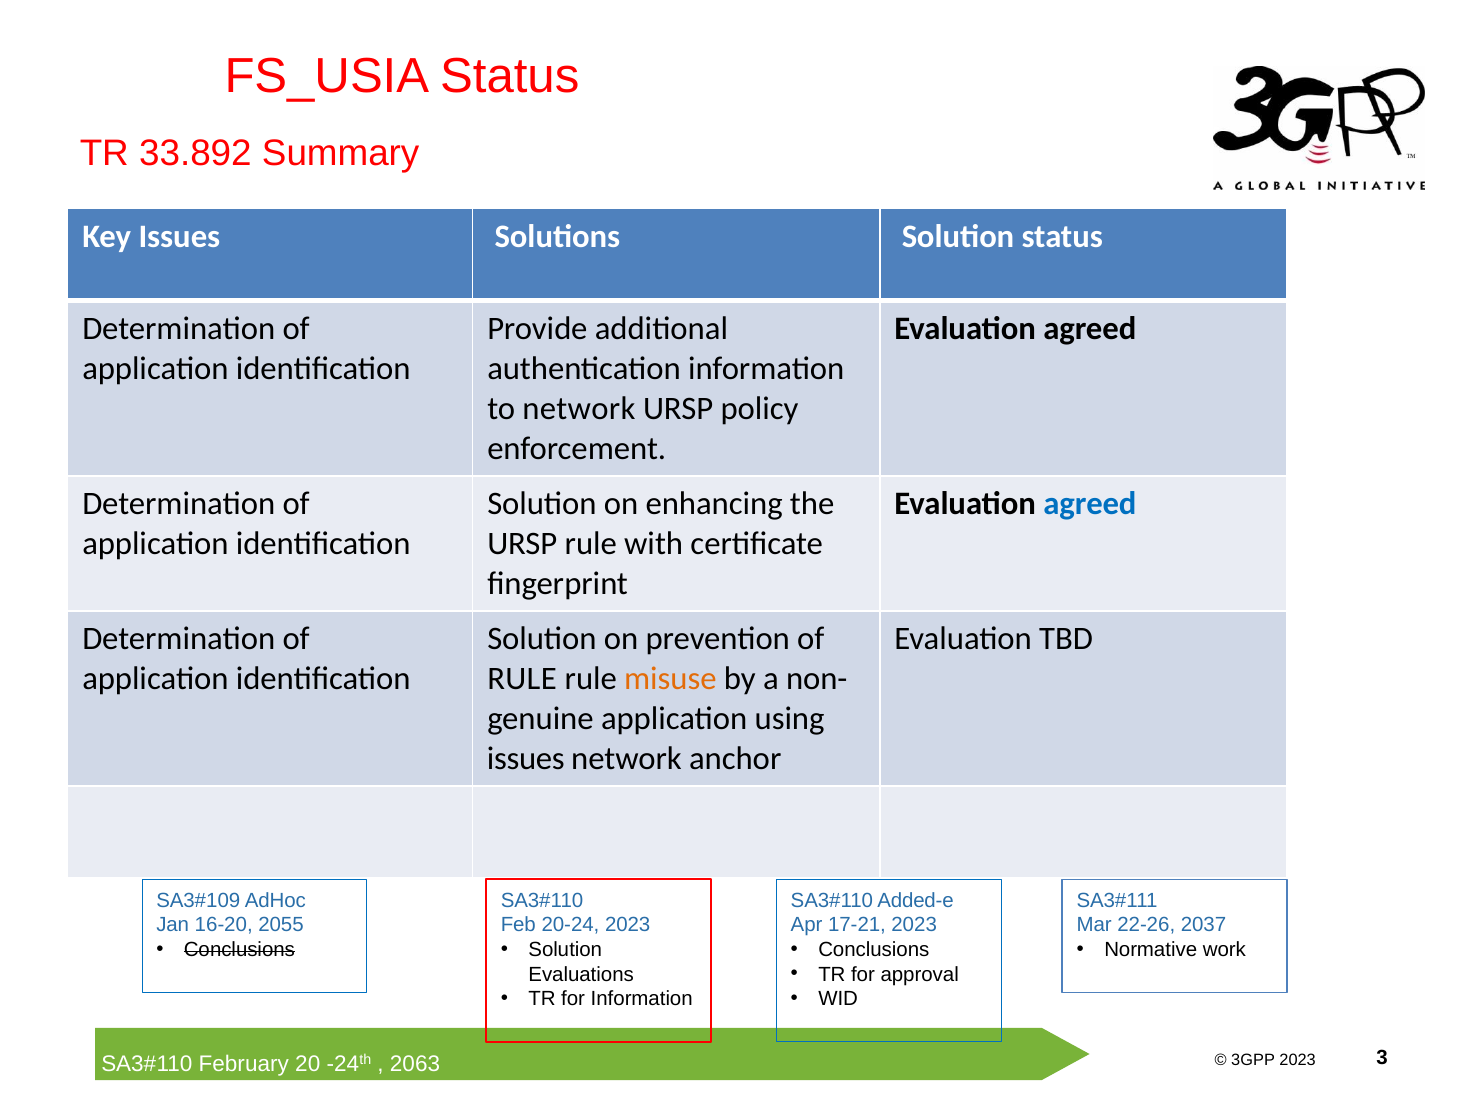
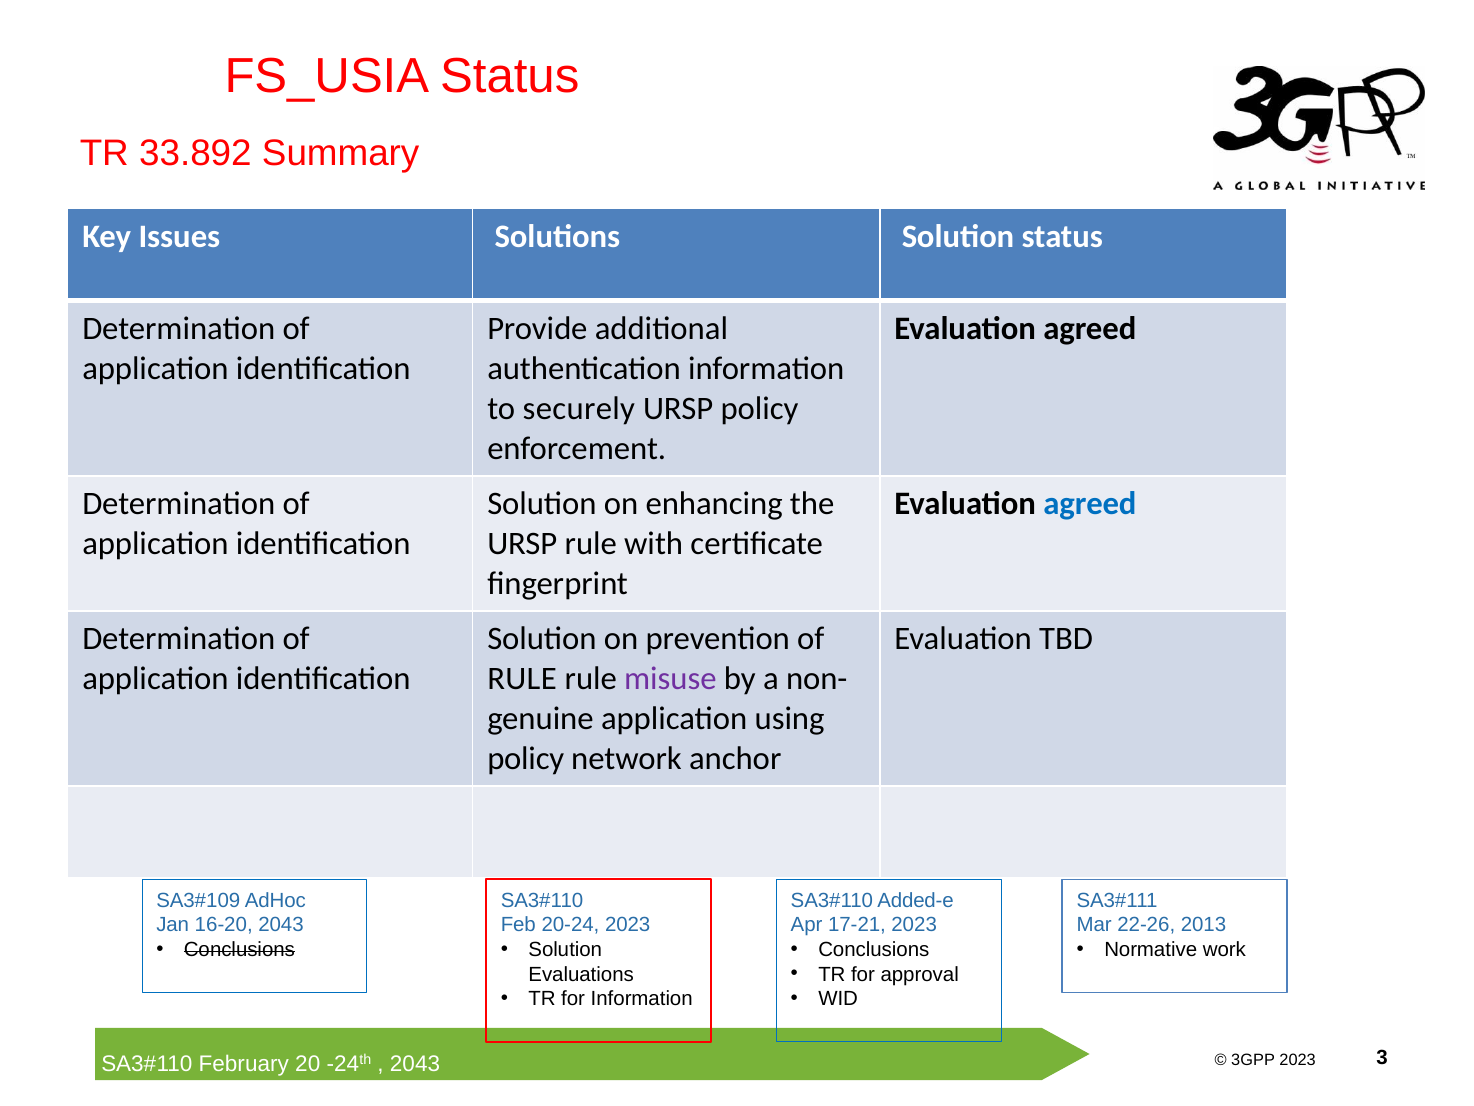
to network: network -> securely
misuse colour: orange -> purple
issues at (526, 758): issues -> policy
16-20 2055: 2055 -> 2043
2037: 2037 -> 2013
2063 at (415, 1064): 2063 -> 2043
